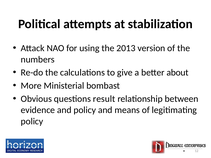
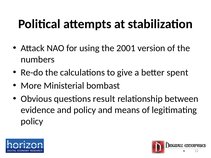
2013: 2013 -> 2001
about: about -> spent
